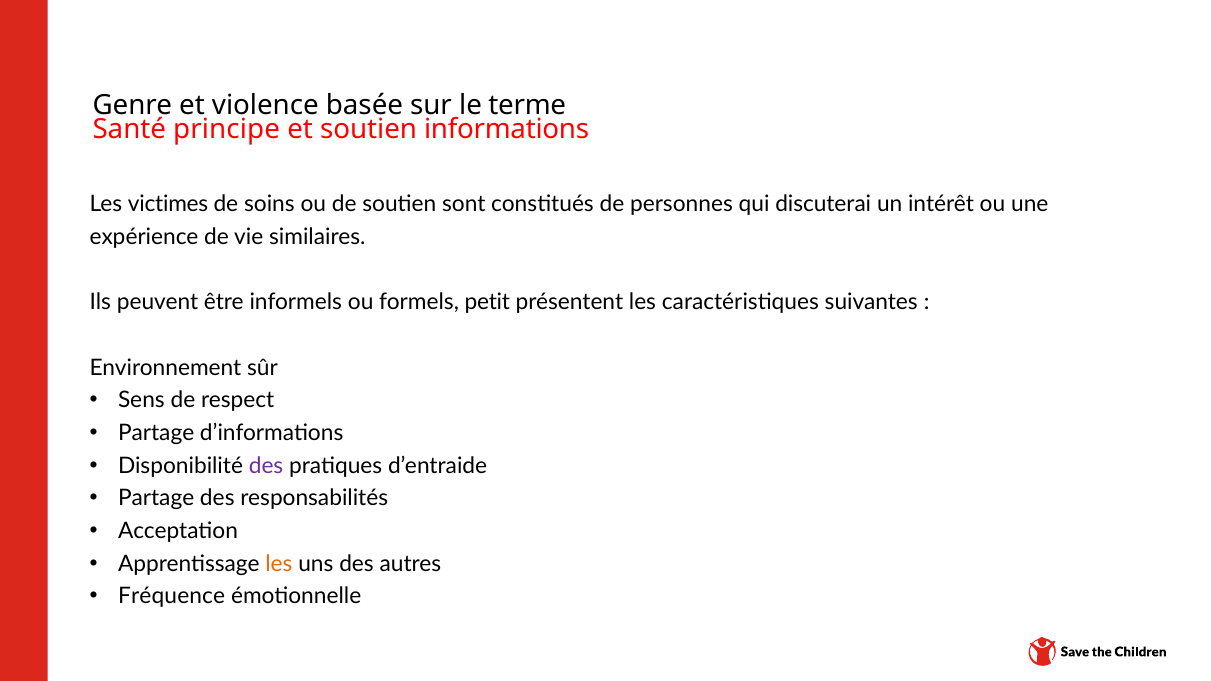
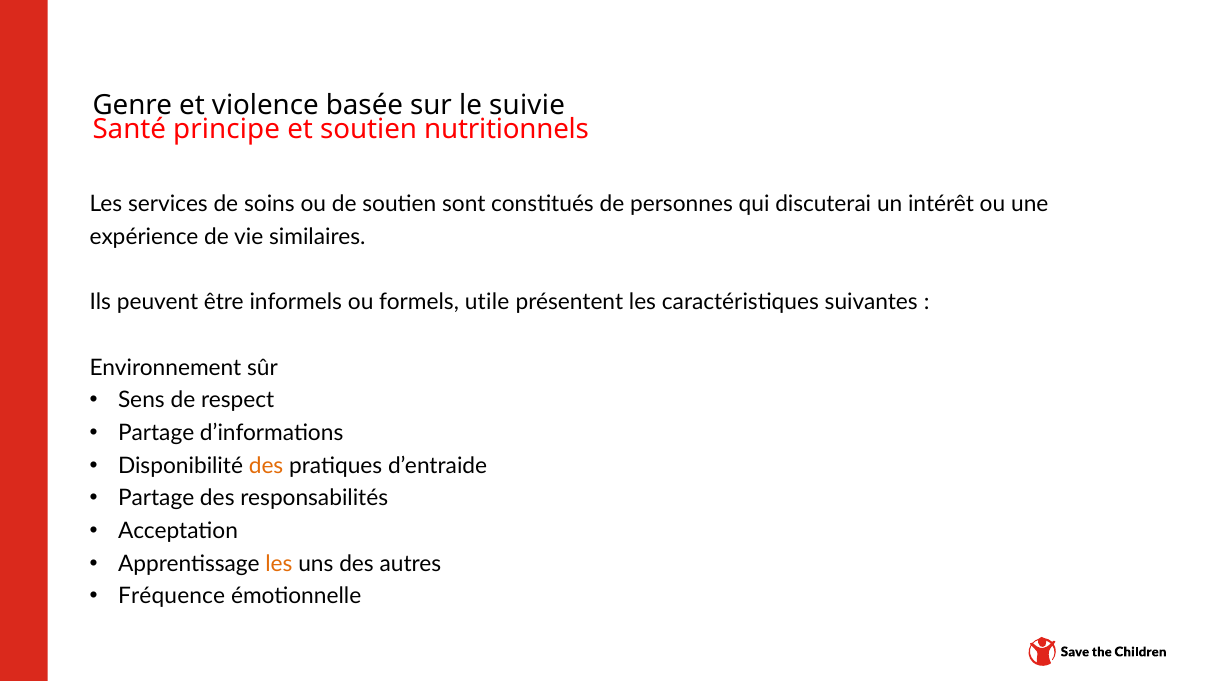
terme: terme -> suivie
informations: informations -> nutritionnels
victimes: victimes -> services
petit: petit -> utile
des at (266, 466) colour: purple -> orange
